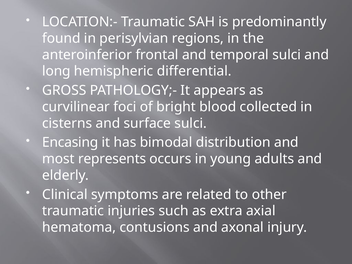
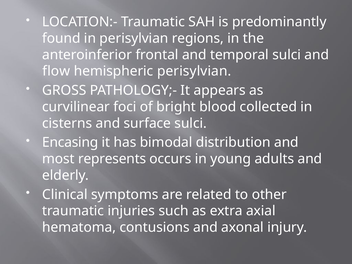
long: long -> flow
hemispheric differential: differential -> perisylvian
